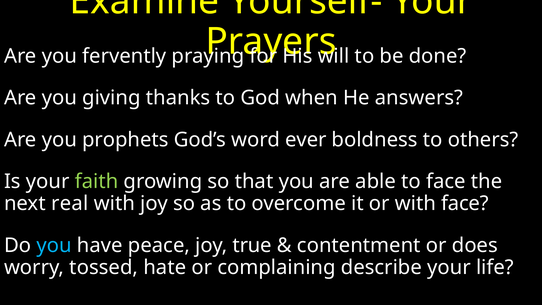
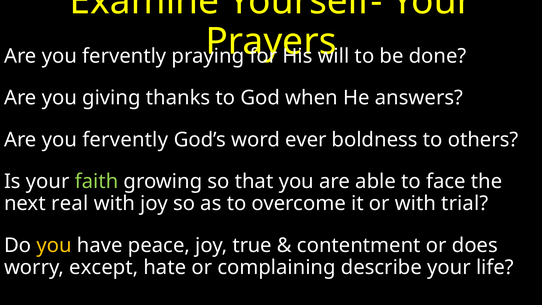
prophets at (125, 140): prophets -> fervently
with face: face -> trial
you at (54, 245) colour: light blue -> yellow
tossed: tossed -> except
